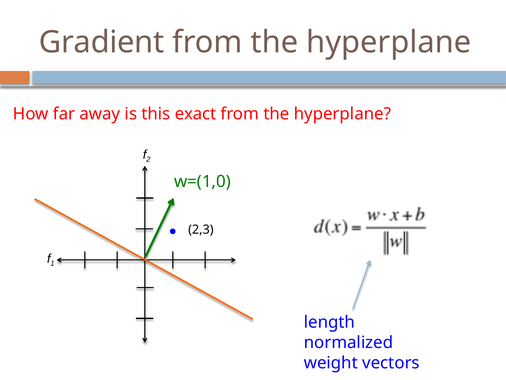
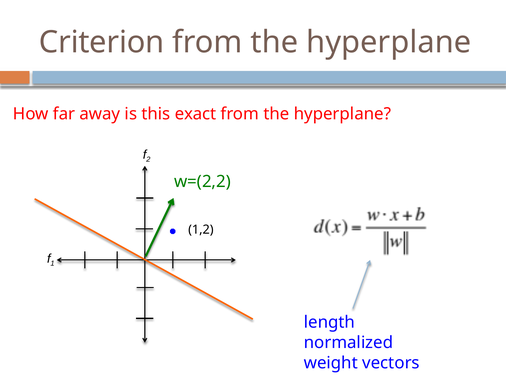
Gradient: Gradient -> Criterion
w=(1,0: w=(1,0 -> w=(2,2
2,3: 2,3 -> 1,2
